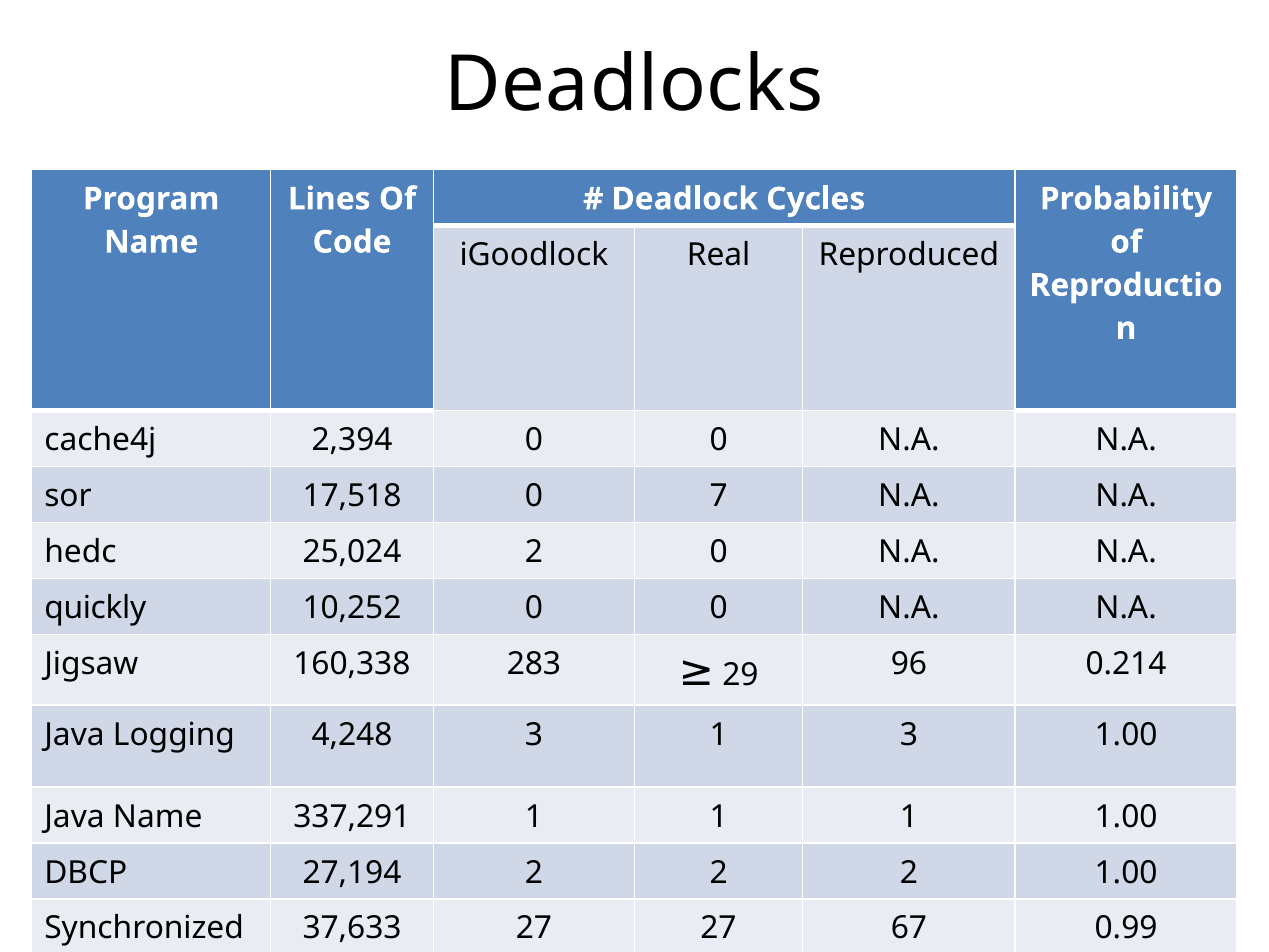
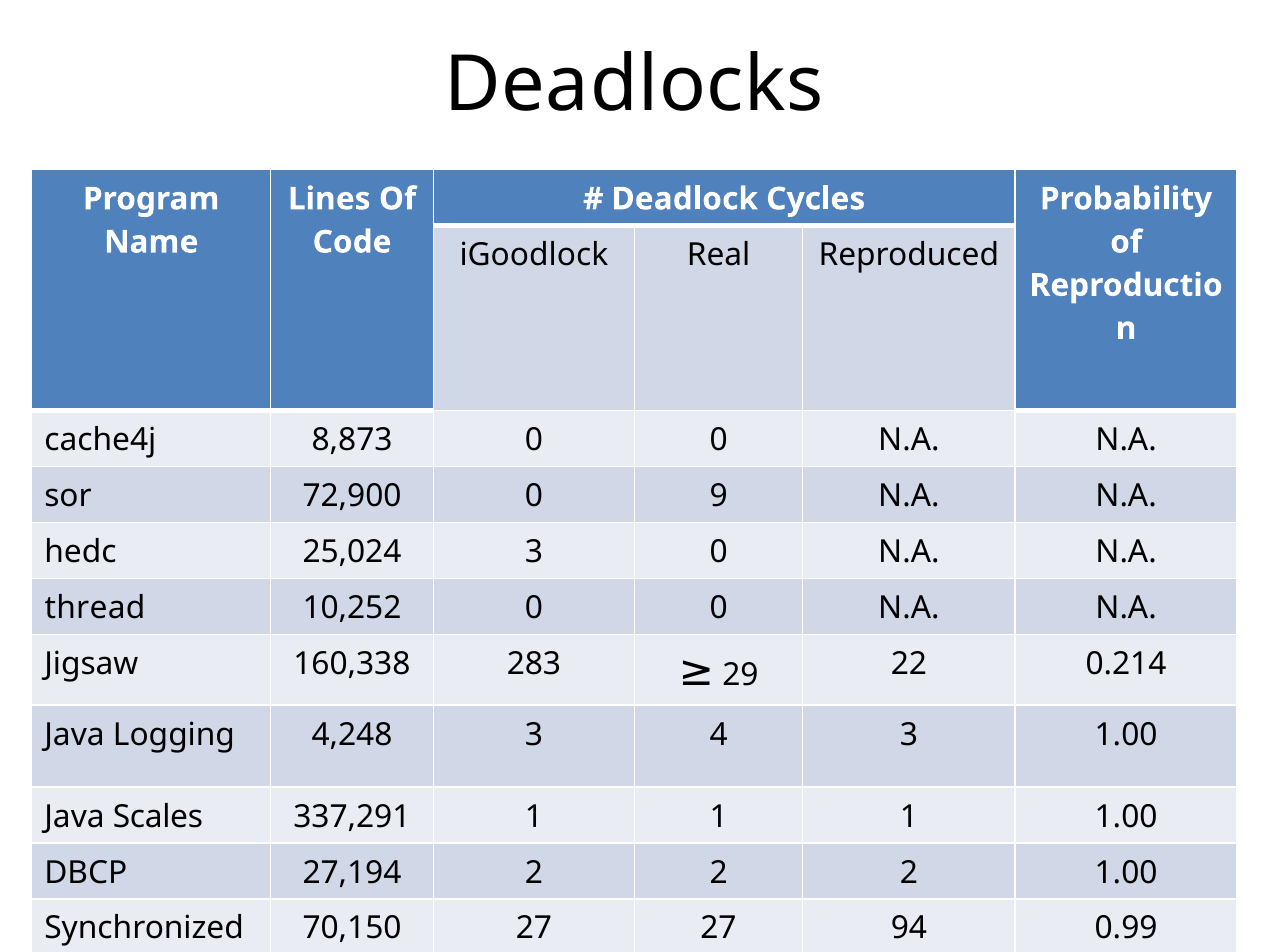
2,394: 2,394 -> 8,873
17,518: 17,518 -> 72,900
7: 7 -> 9
25,024 2: 2 -> 3
quickly: quickly -> thread
96: 96 -> 22
3 1: 1 -> 4
Java Name: Name -> Scales
37,633: 37,633 -> 70,150
67: 67 -> 94
